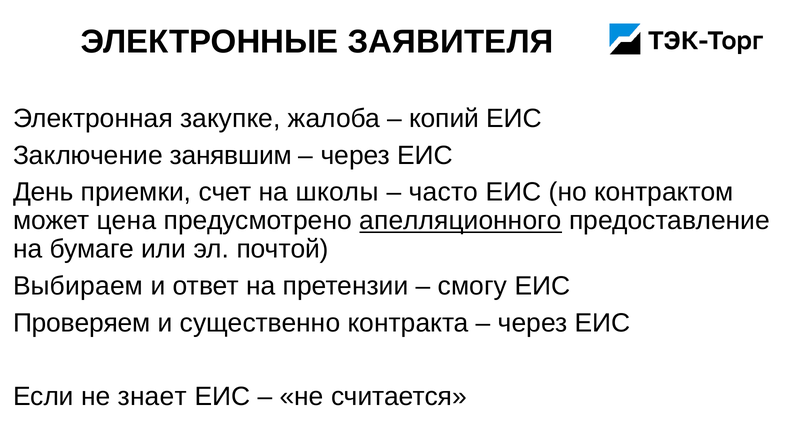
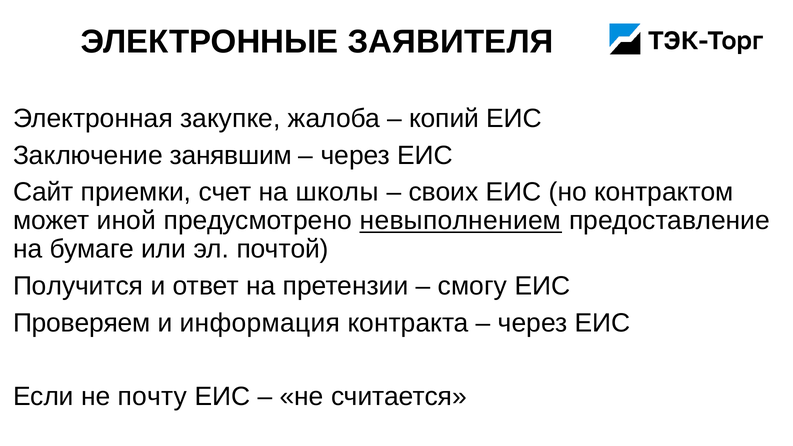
День: День -> Сайт
часто: часто -> своих
цена: цена -> иной
апелляционного: апелляционного -> невыполнением
Выбираем: Выбираем -> Получится
существенно: существенно -> информация
знает: знает -> почту
